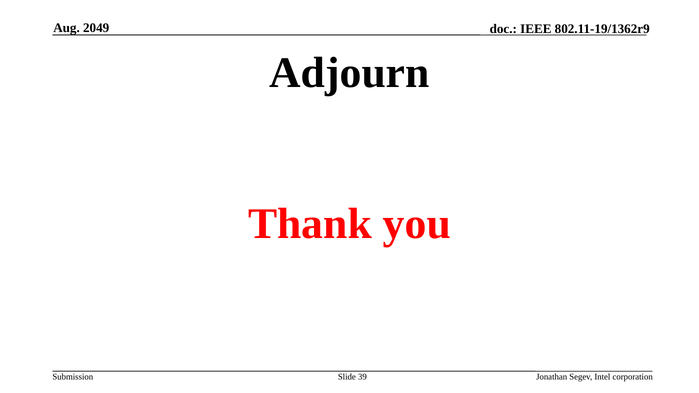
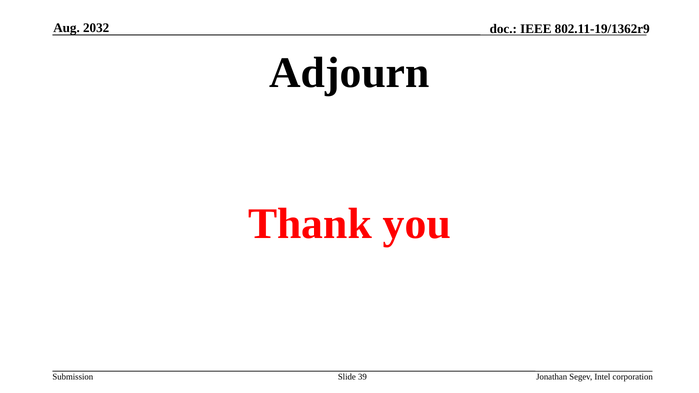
2049: 2049 -> 2032
